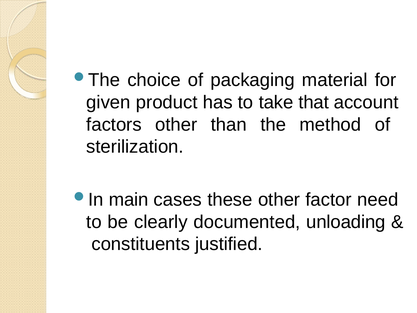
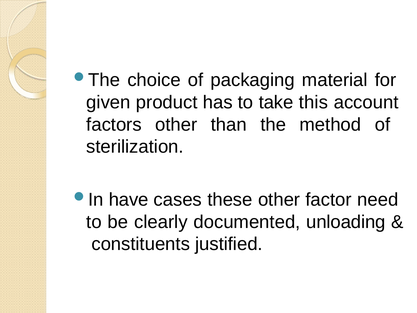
that: that -> this
main: main -> have
